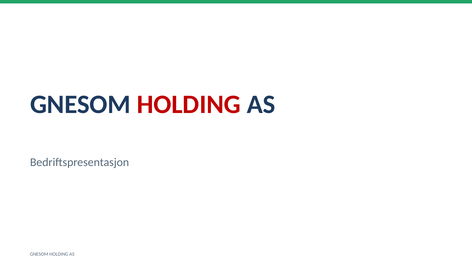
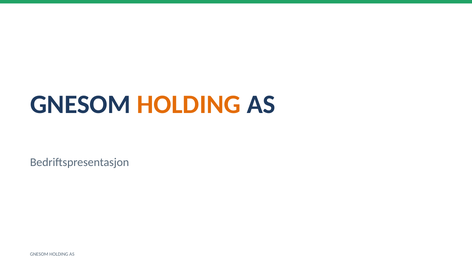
HOLDING at (189, 105) colour: red -> orange
